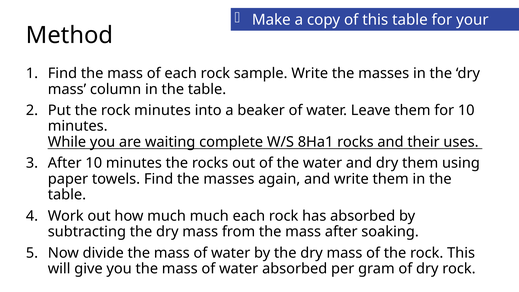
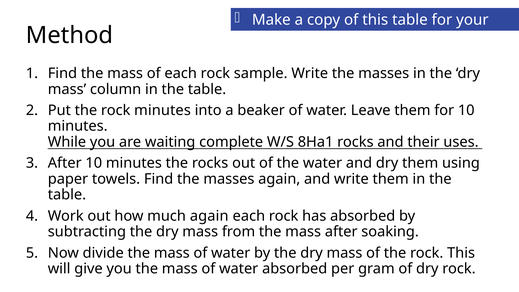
much much: much -> again
